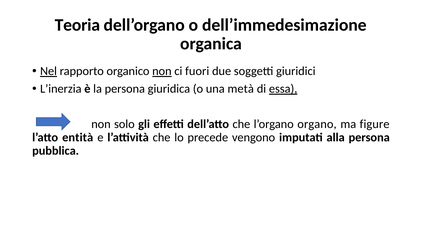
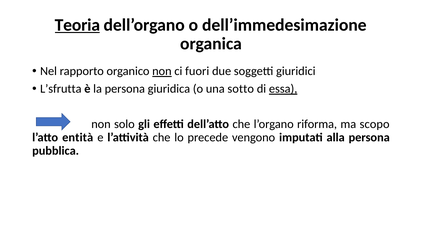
Teoria underline: none -> present
Nel underline: present -> none
L’inerzia: L’inerzia -> L’sfrutta
metà: metà -> sotto
organo: organo -> riforma
figure: figure -> scopo
